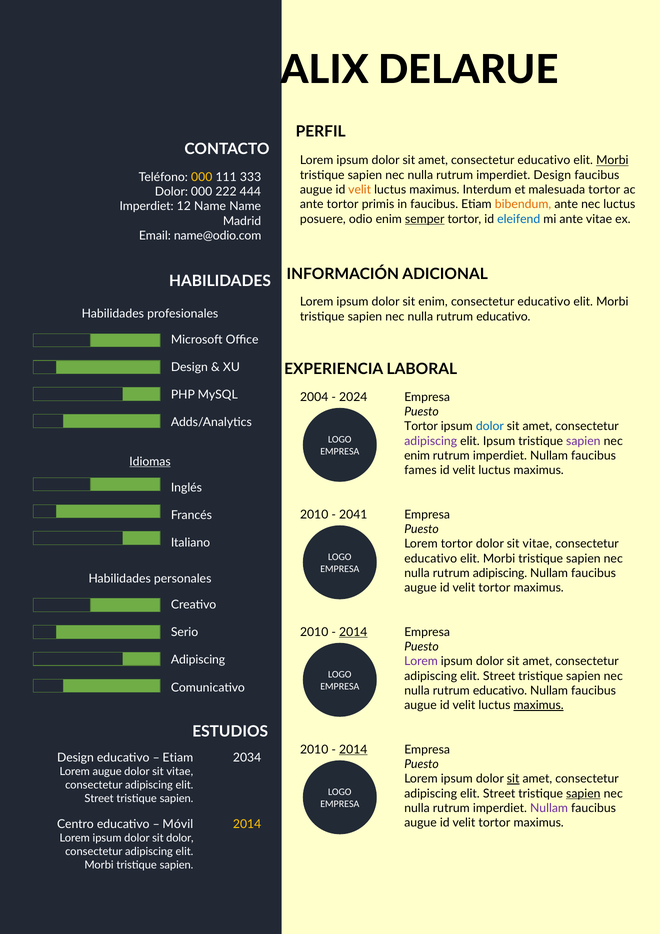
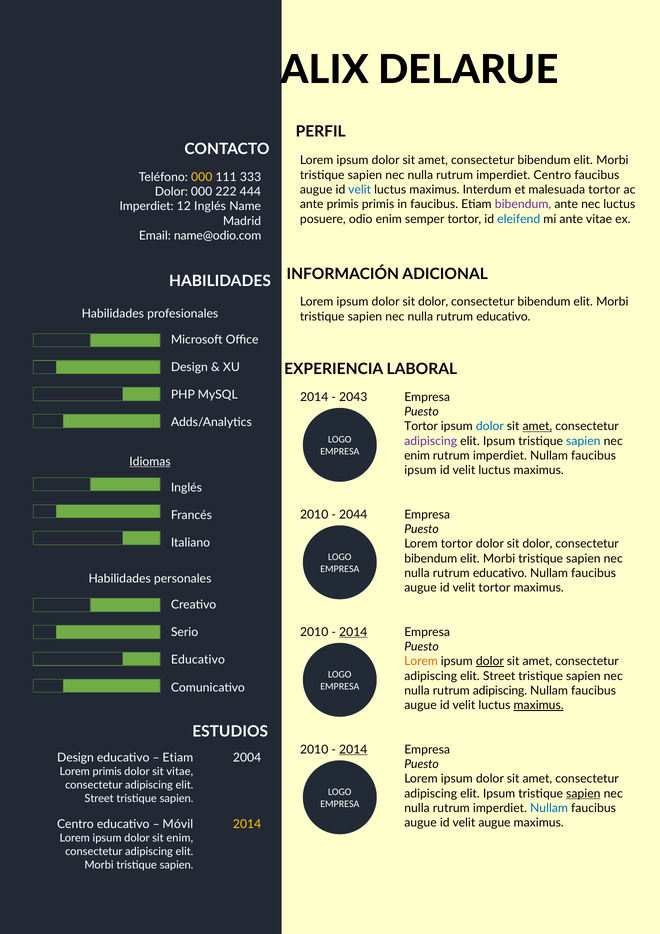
amet consectetur educativo: educativo -> bibendum
Morbi at (612, 160) underline: present -> none
imperdiet Design: Design -> Centro
velit at (360, 190) colour: orange -> blue
ante tortor: tortor -> primis
bibendum at (523, 204) colour: orange -> purple
12 Name: Name -> Inglés
semper underline: present -> none
ipsum dolor sit enim: enim -> dolor
educativo at (544, 302): educativo -> bibendum
2004 at (314, 397): 2004 -> 2014
2024: 2024 -> 2043
amet at (537, 426) underline: none -> present
sapien at (583, 441) colour: purple -> blue
fames at (420, 470): fames -> ipsum
2041: 2041 -> 2044
vitae at (537, 544): vitae -> dolor
educativo at (431, 558): educativo -> bibendum
adipiscing at (500, 573): adipiscing -> educativo
Adipiscing at (198, 659): Adipiscing -> Educativo
Lorem at (421, 661) colour: purple -> orange
dolor at (490, 661) underline: none -> present
educativo at (500, 690): educativo -> adipiscing
2034: 2034 -> 2004
Lorem augue: augue -> primis
sit at (513, 778) underline: present -> none
Street at (499, 793): Street -> Ipsum
Nullam at (549, 808) colour: purple -> blue
tortor at (494, 822): tortor -> augue
sit dolor: dolor -> enim
